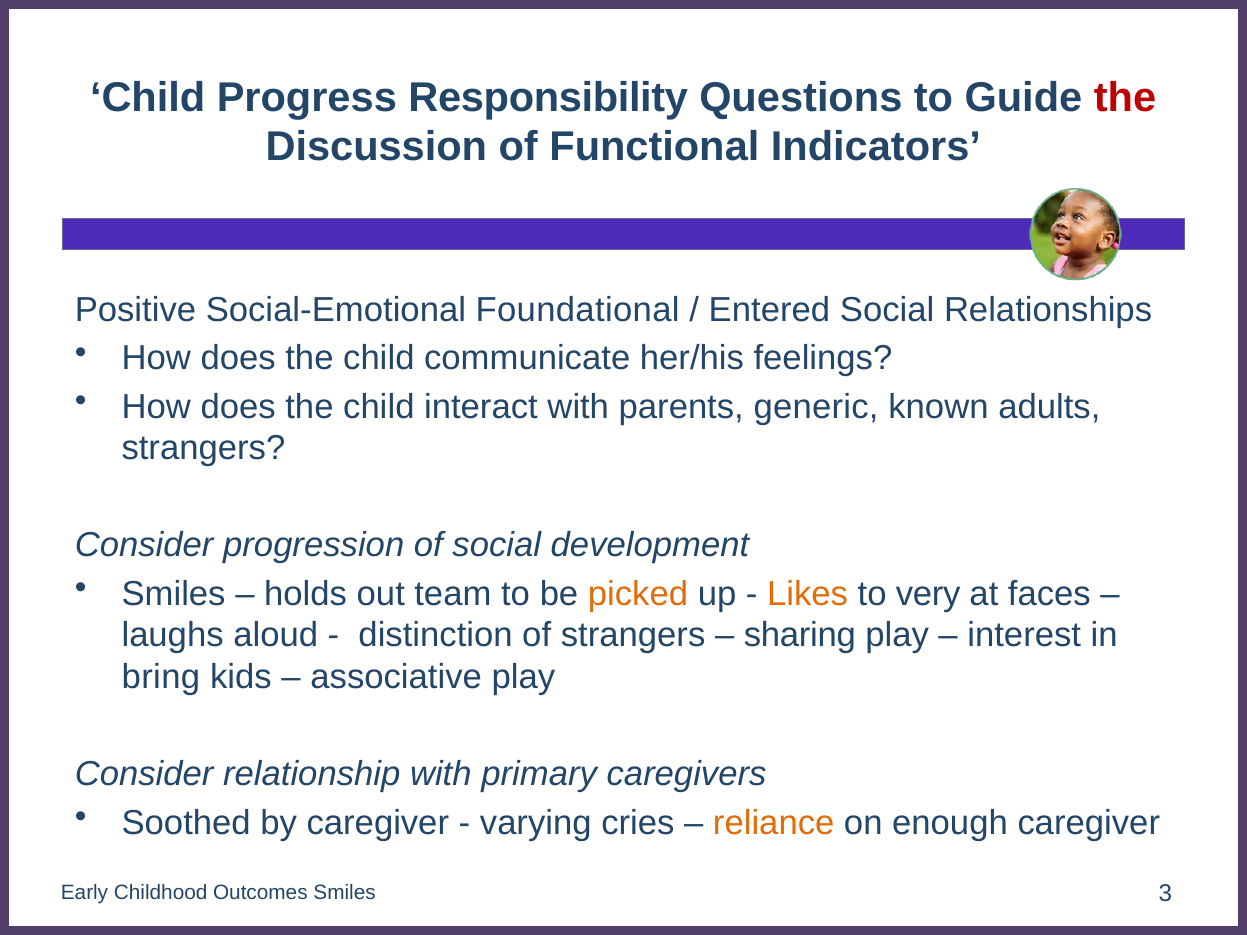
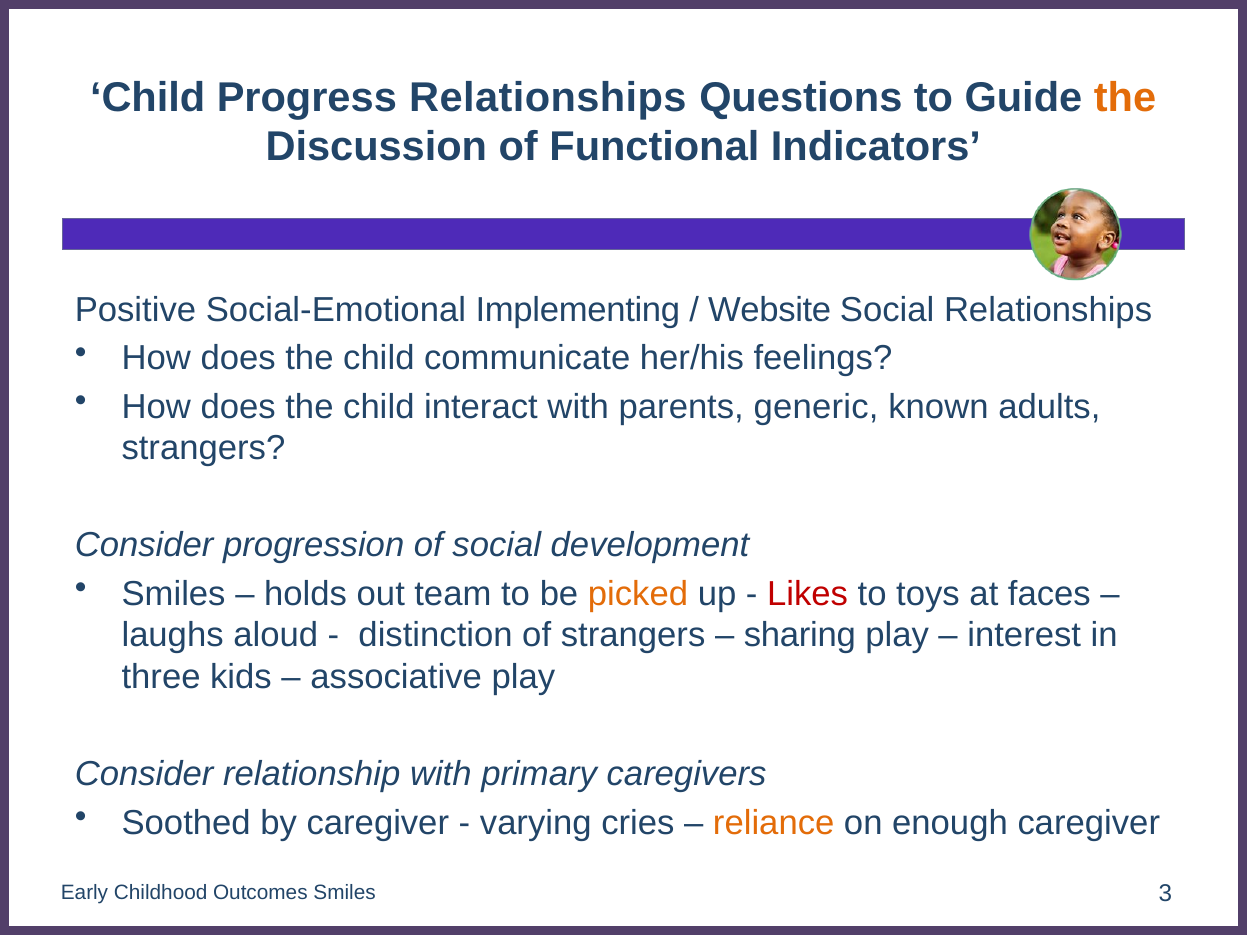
Progress Responsibility: Responsibility -> Relationships
the at (1125, 97) colour: red -> orange
Foundational: Foundational -> Implementing
Entered: Entered -> Website
Likes colour: orange -> red
very: very -> toys
bring: bring -> three
